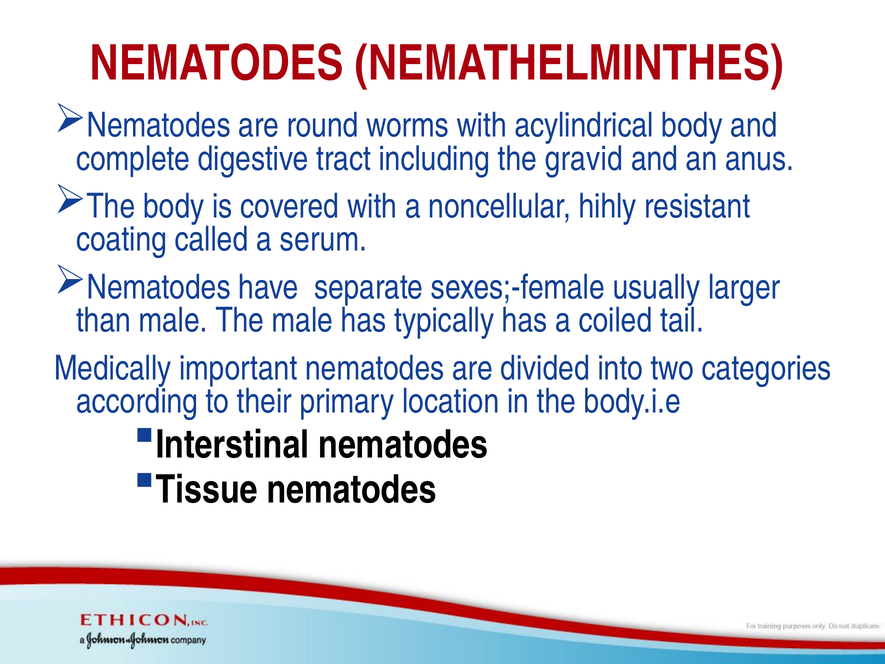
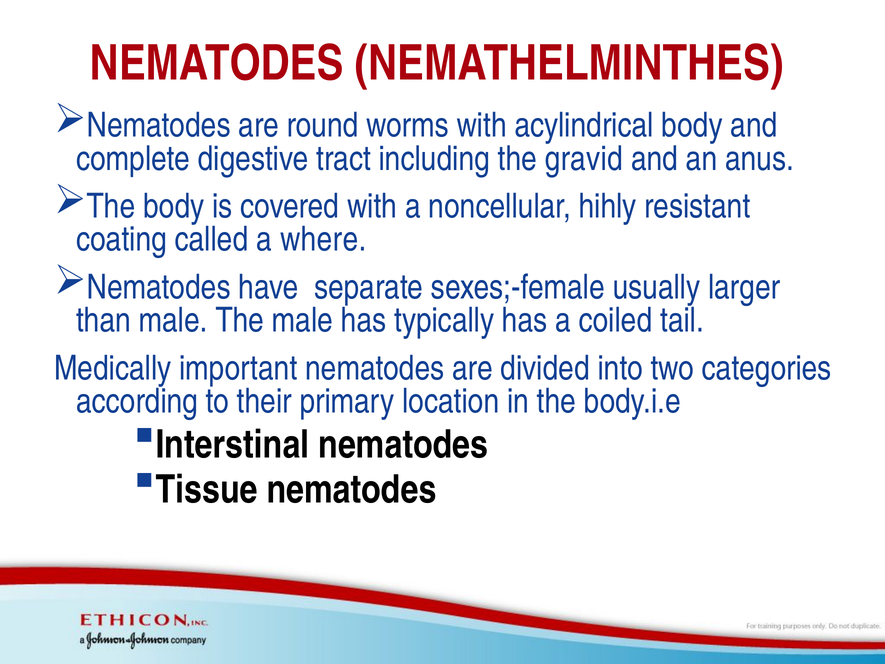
serum: serum -> where
